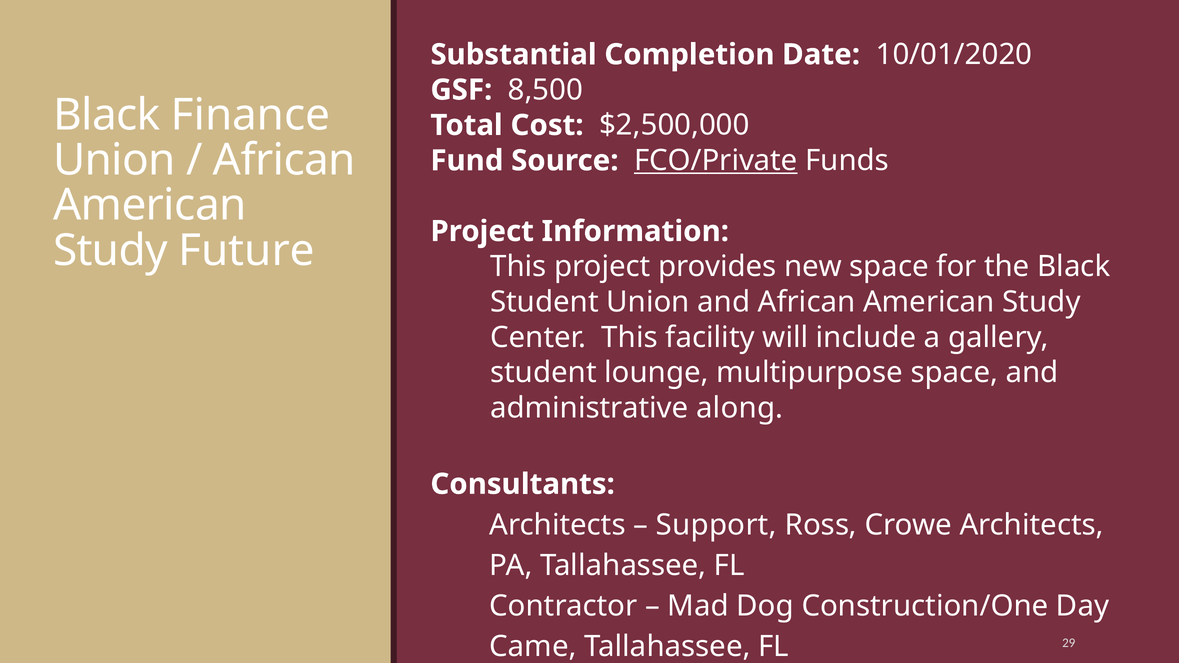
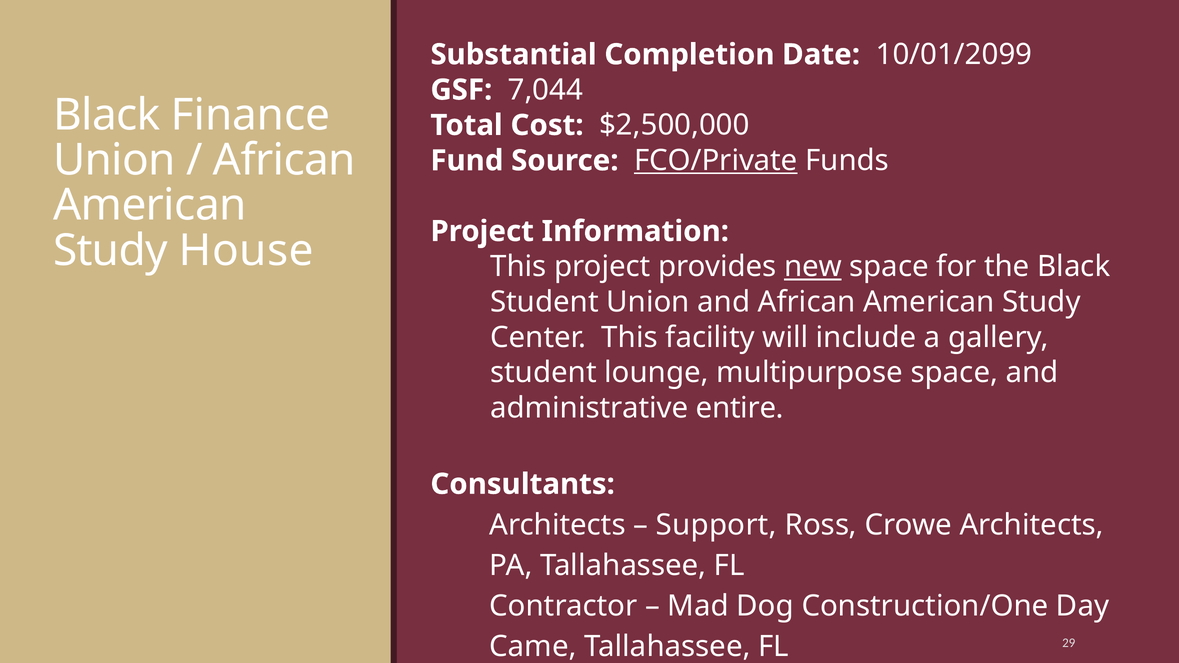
10/01/2020: 10/01/2020 -> 10/01/2099
8,500: 8,500 -> 7,044
Future: Future -> House
new underline: none -> present
along: along -> entire
